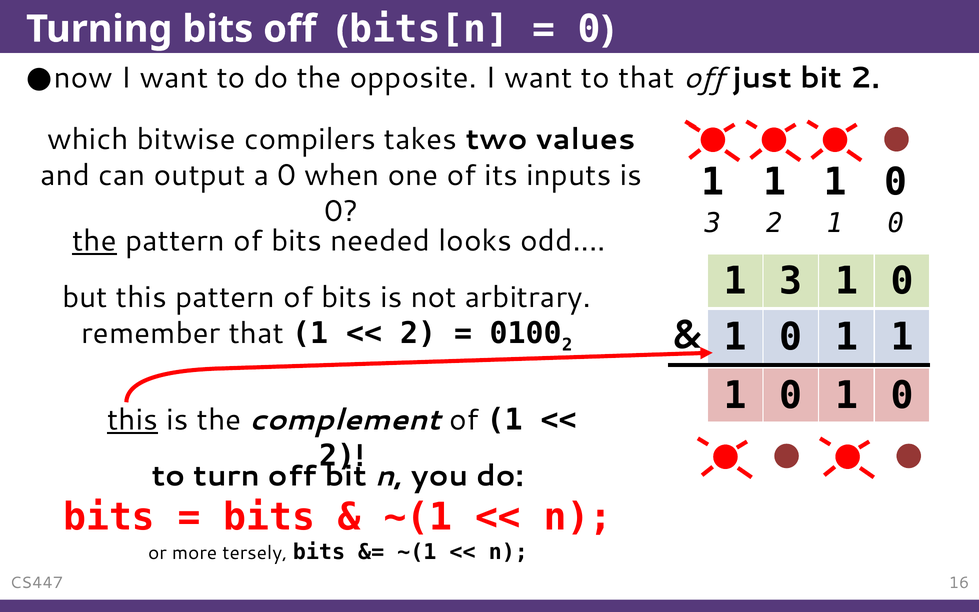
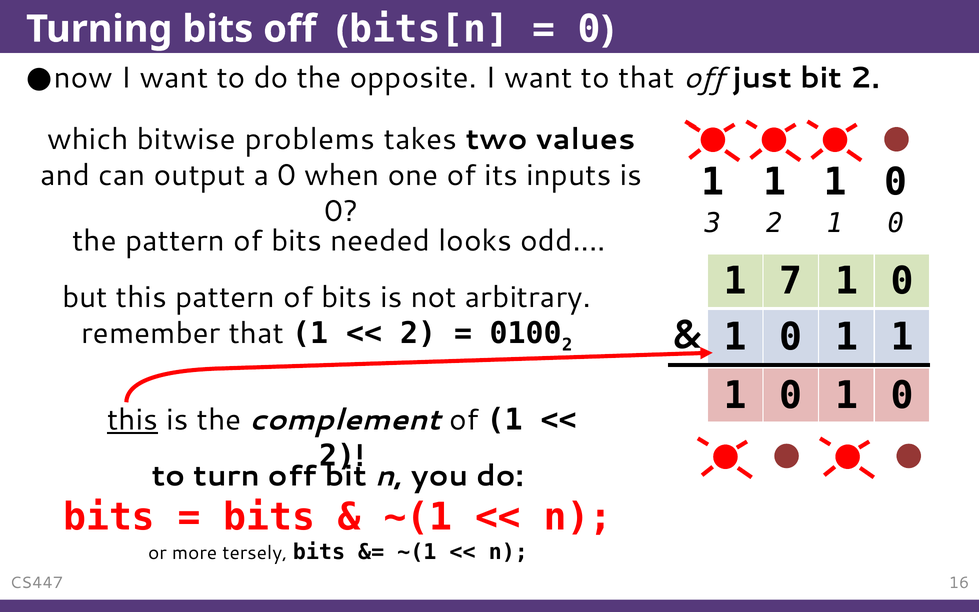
compilers: compilers -> problems
the at (95, 241) underline: present -> none
1 3: 3 -> 7
